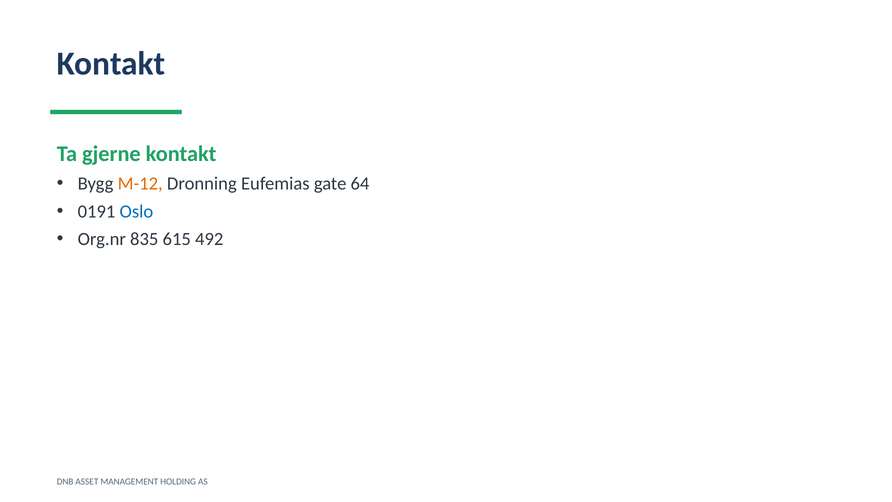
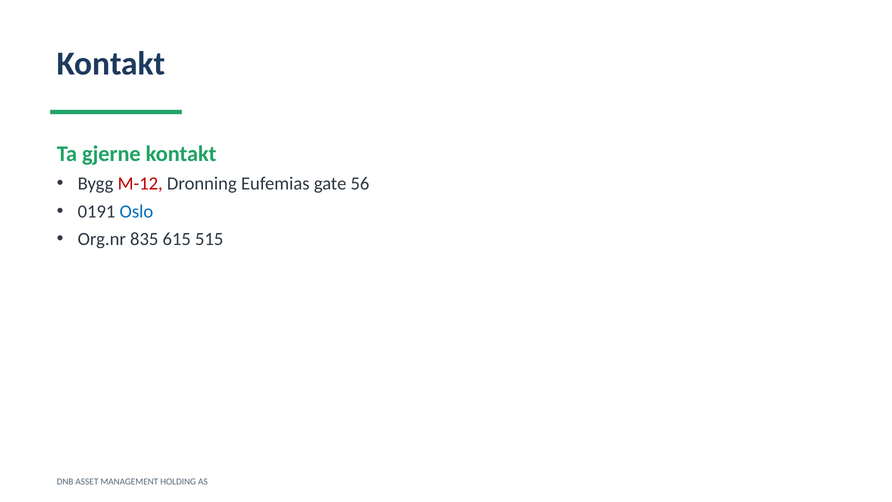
M-12 colour: orange -> red
64: 64 -> 56
492: 492 -> 515
